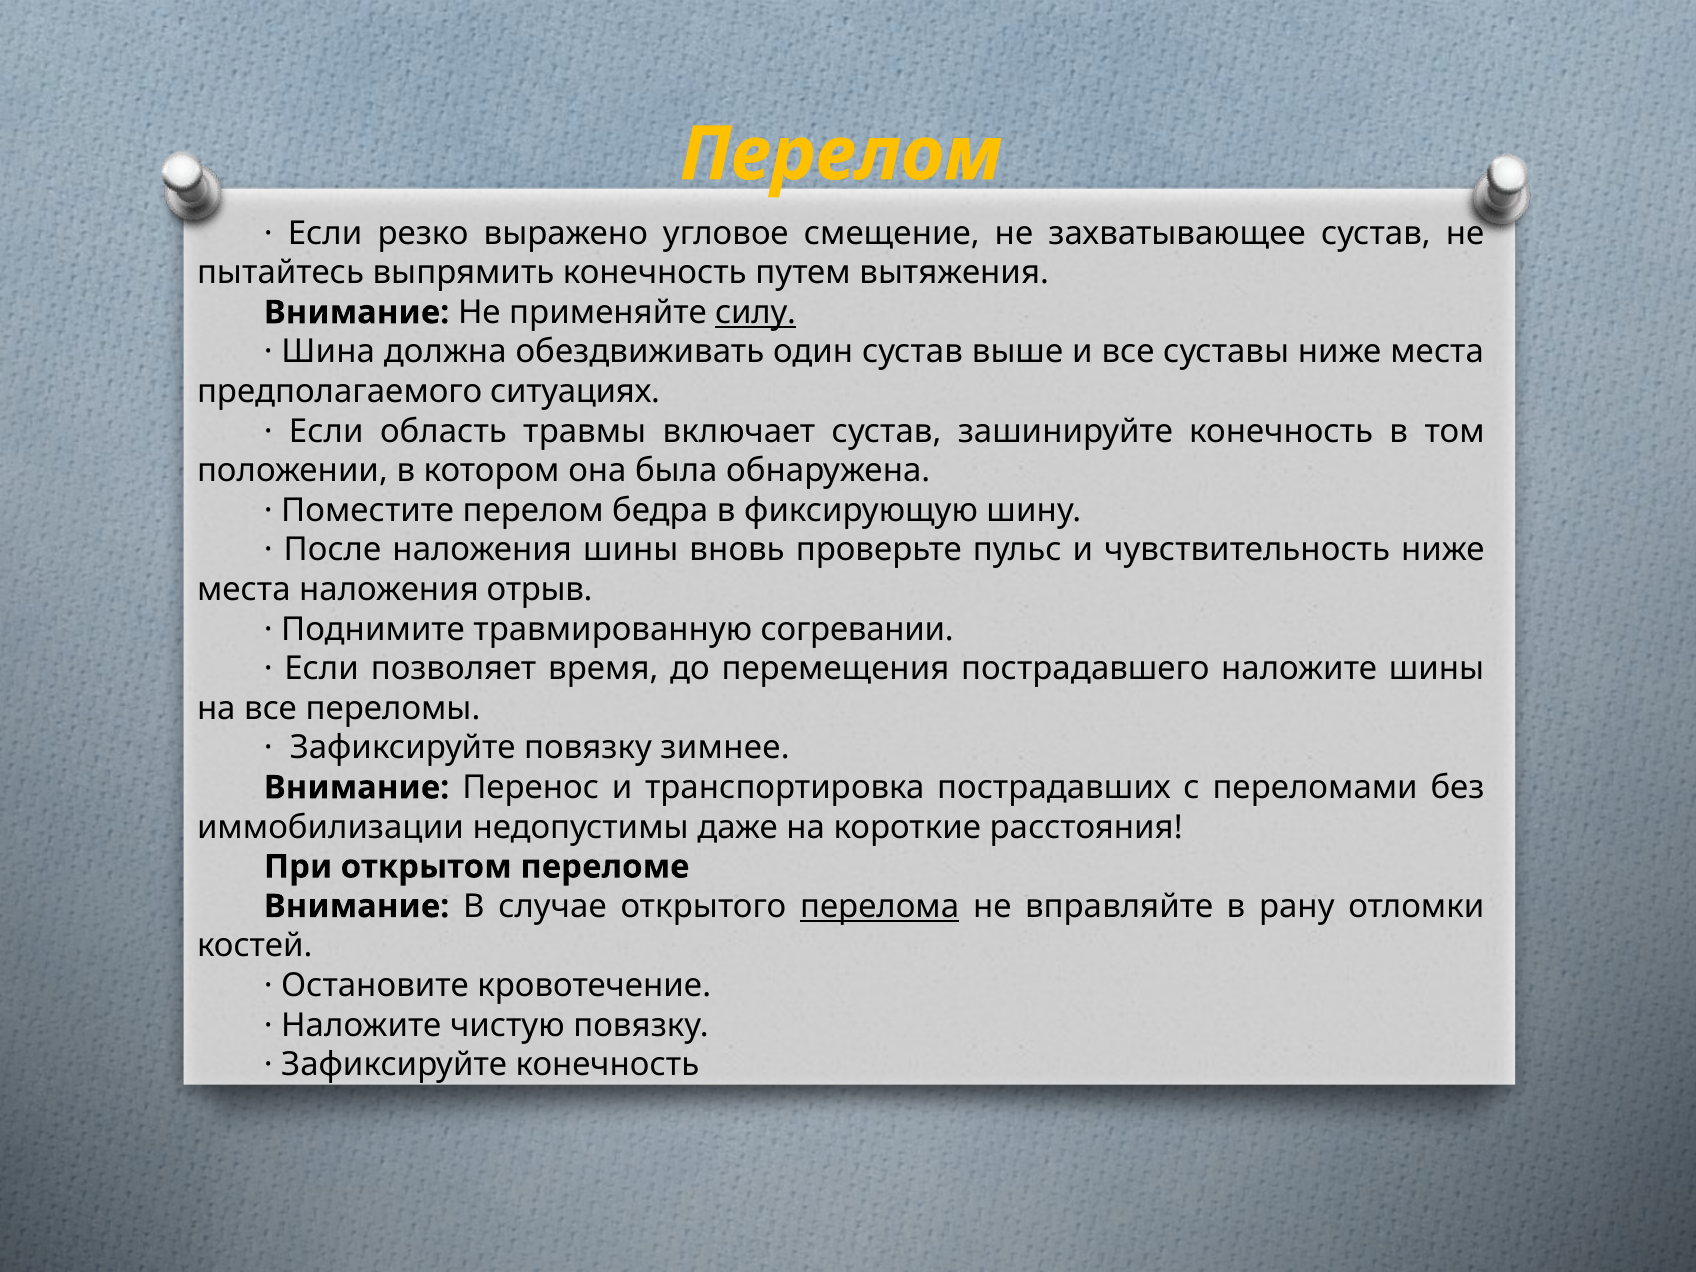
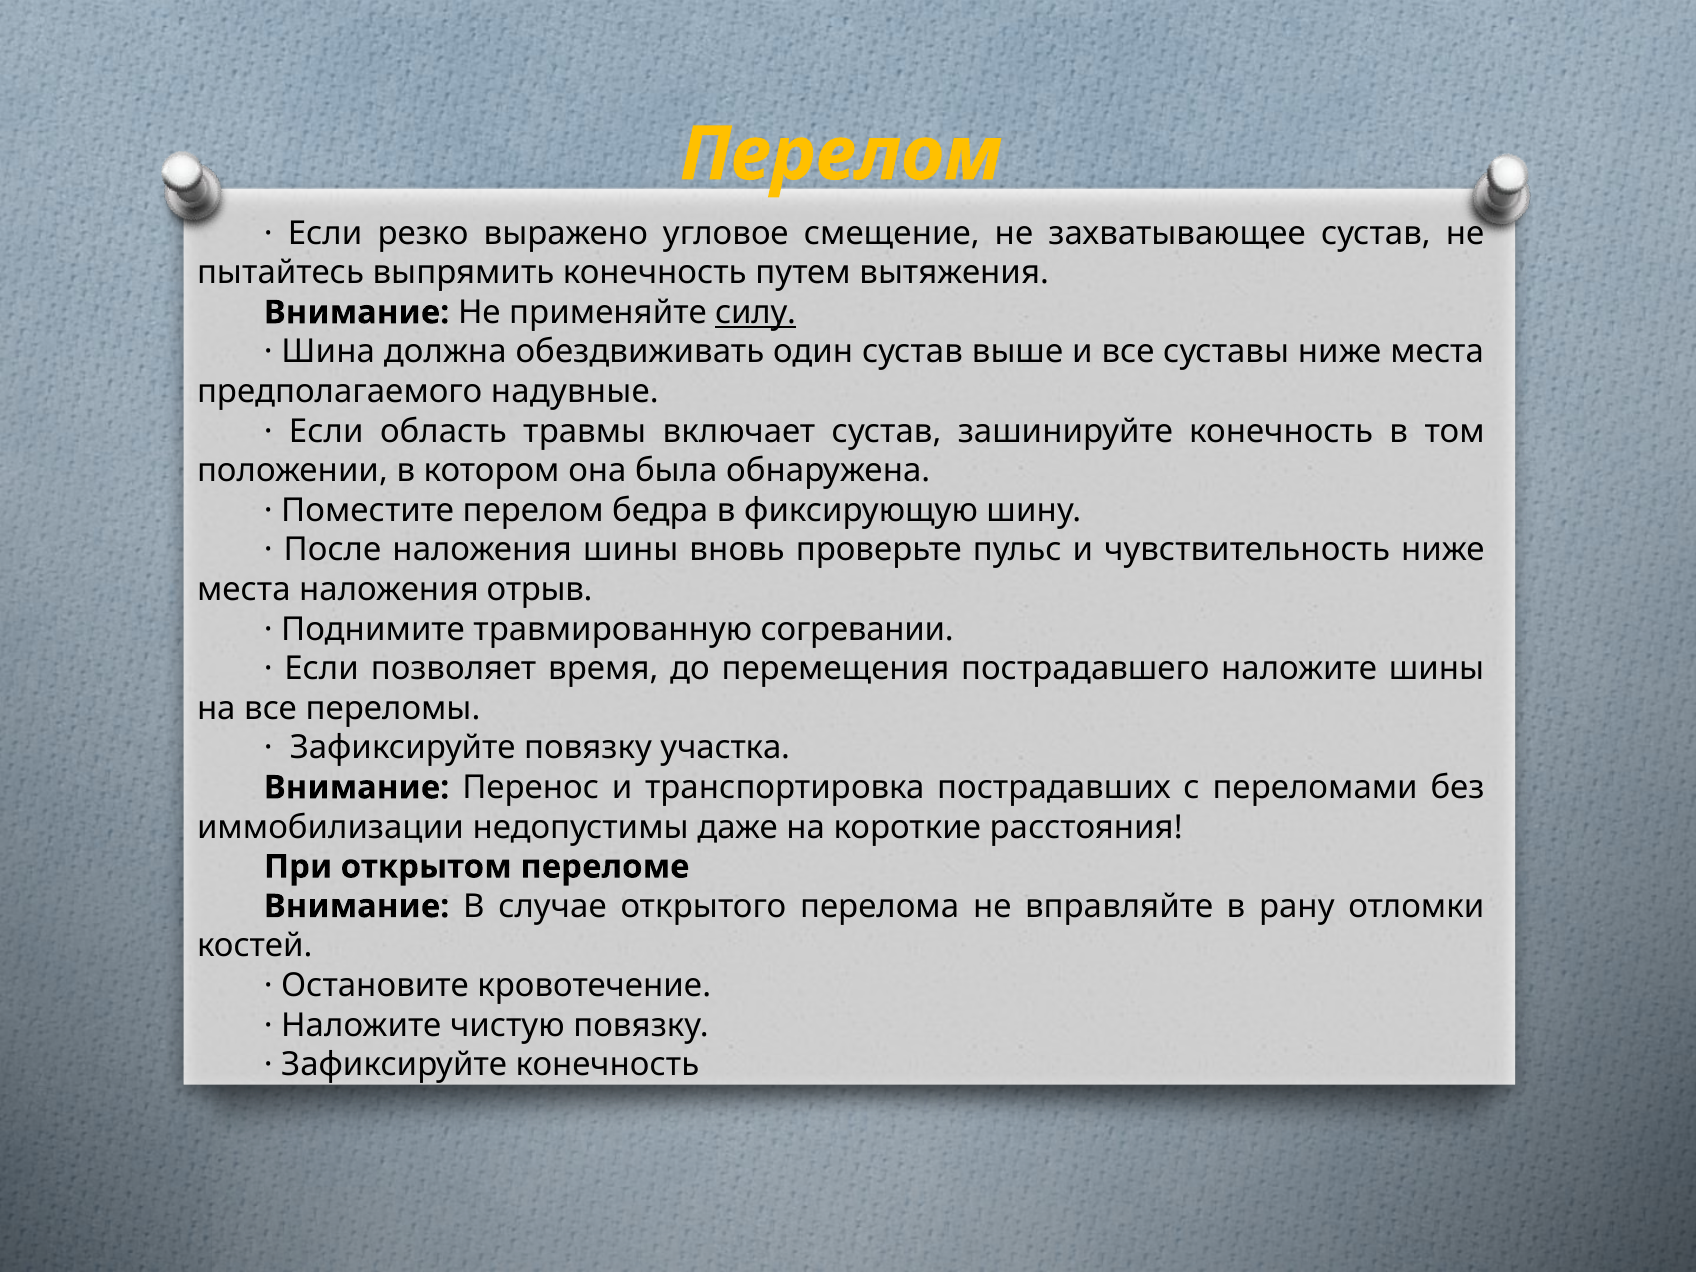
ситуациях: ситуациях -> надувные
зимнее: зимнее -> участка
перелома underline: present -> none
